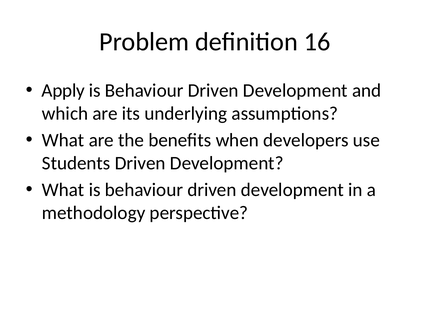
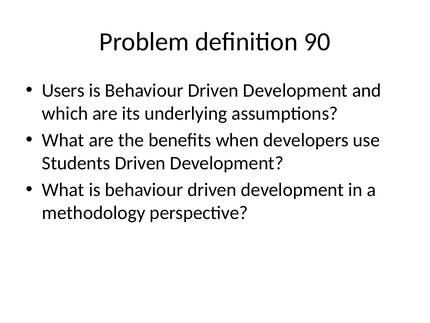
16: 16 -> 90
Apply: Apply -> Users
